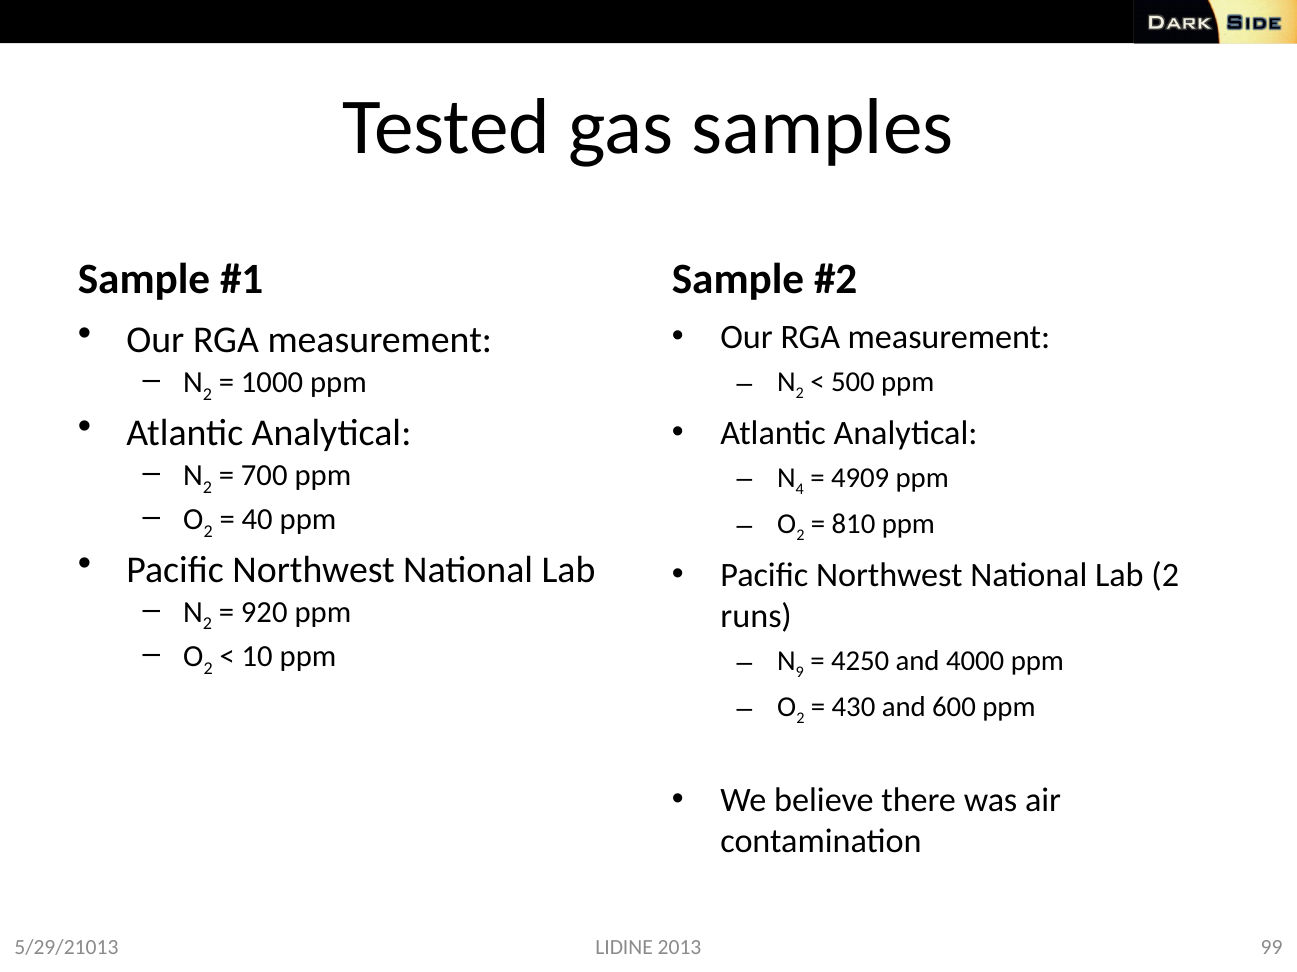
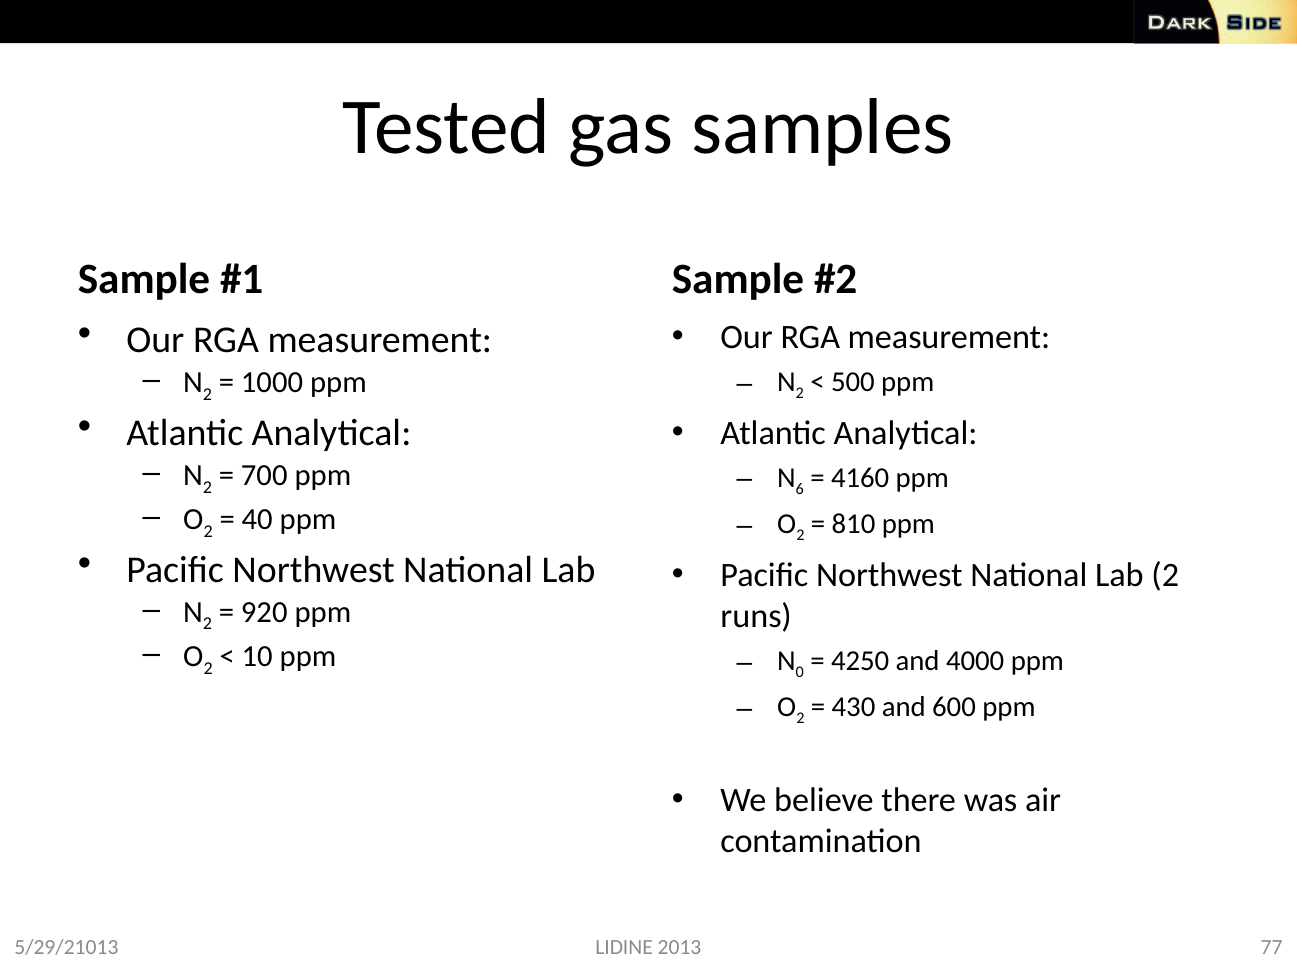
4: 4 -> 6
4909: 4909 -> 4160
9: 9 -> 0
99: 99 -> 77
